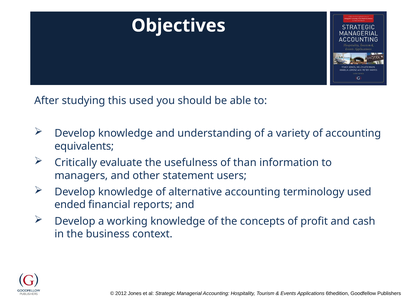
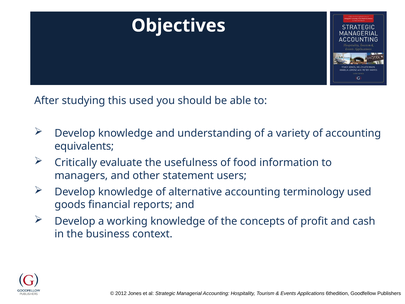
than: than -> food
ended: ended -> goods
